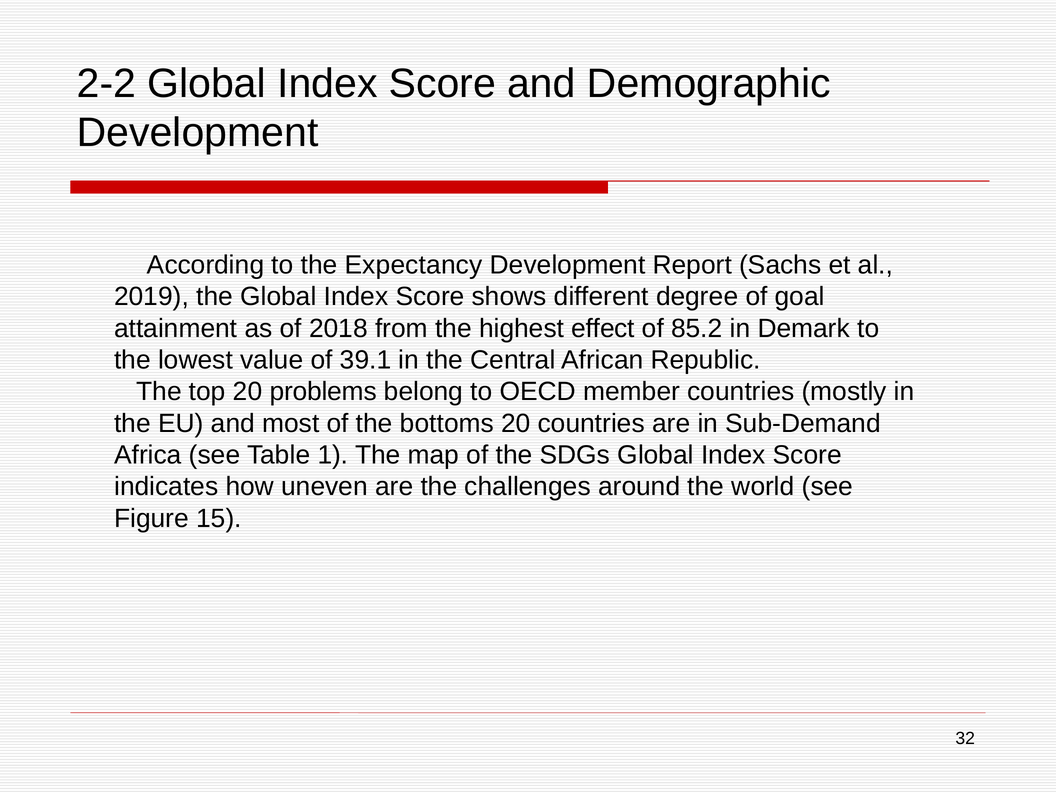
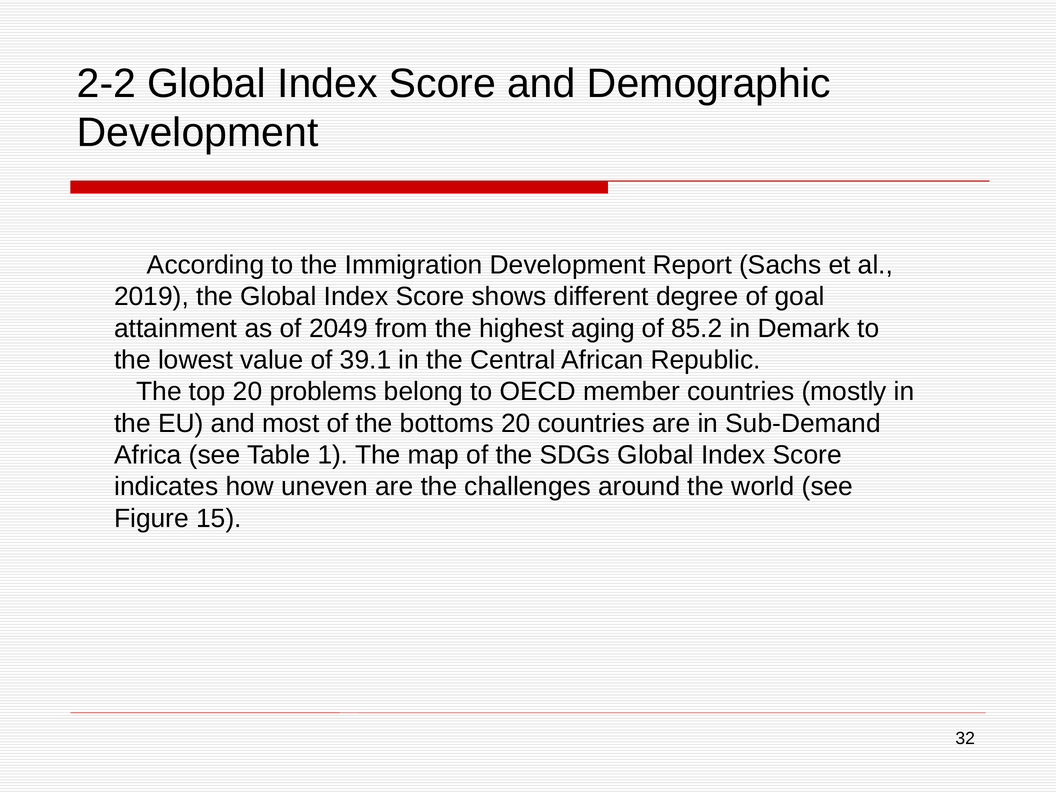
Expectancy: Expectancy -> Immigration
2018: 2018 -> 2049
effect: effect -> aging
